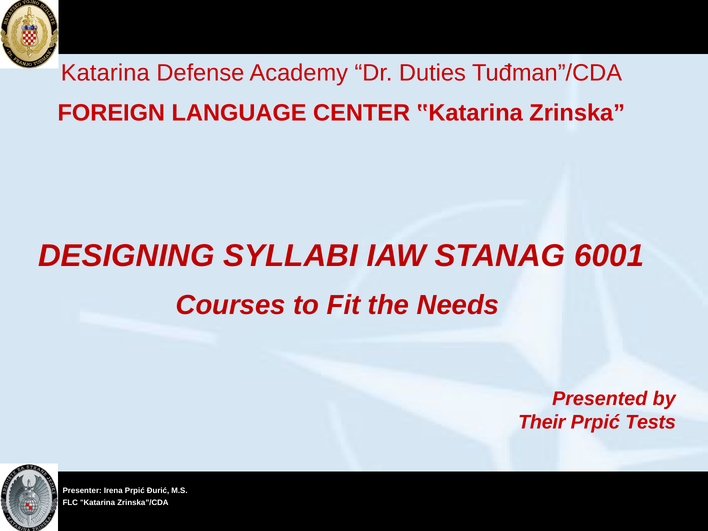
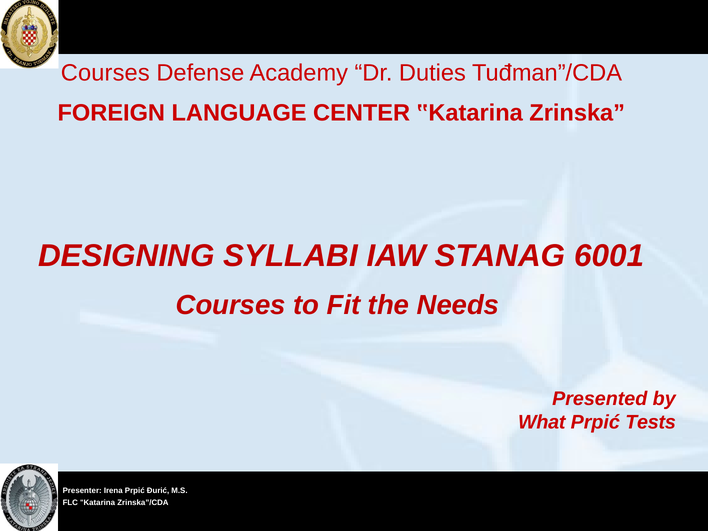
Katarina at (105, 73): Katarina -> Courses
Their: Their -> What
